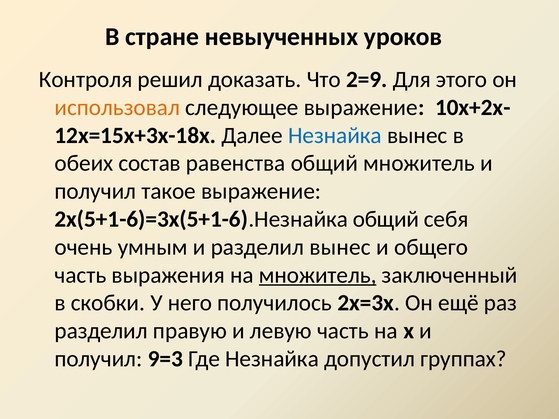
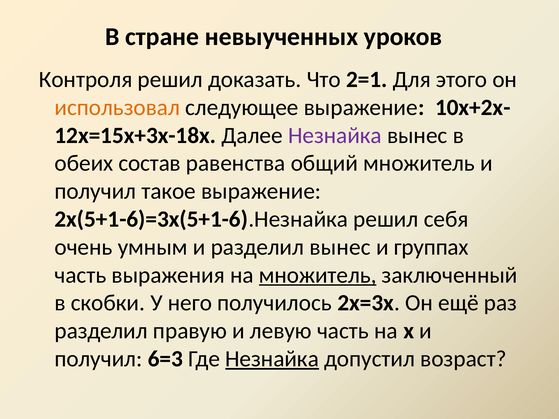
2=9: 2=9 -> 2=1
Незнайка at (335, 135) colour: blue -> purple
2х(5+1-6)=3х(5+1-6).Незнайка общий: общий -> решил
общего: общего -> группах
9=3: 9=3 -> 6=3
Незнайка at (272, 359) underline: none -> present
группах: группах -> возраст
